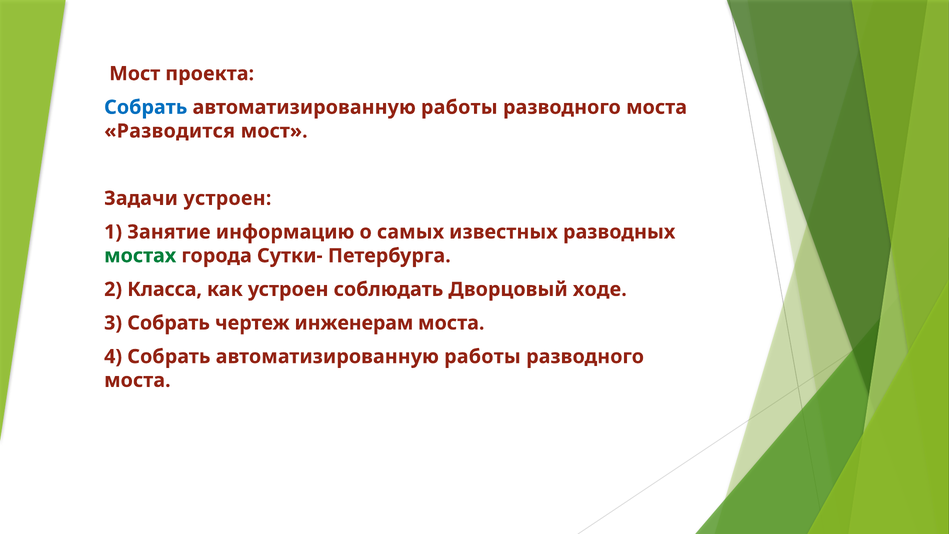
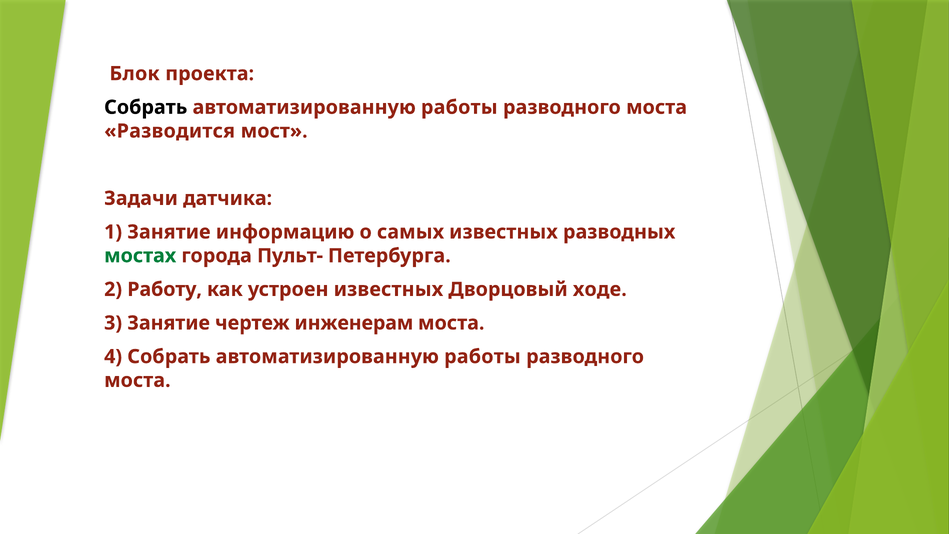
Мост at (135, 74): Мост -> Блок
Собрать at (146, 107) colour: blue -> black
Задачи устроен: устроен -> датчика
Сутки-: Сутки- -> Пульт-
Класса: Класса -> Работу
устроен соблюдать: соблюдать -> известных
3 Собрать: Собрать -> Занятие
